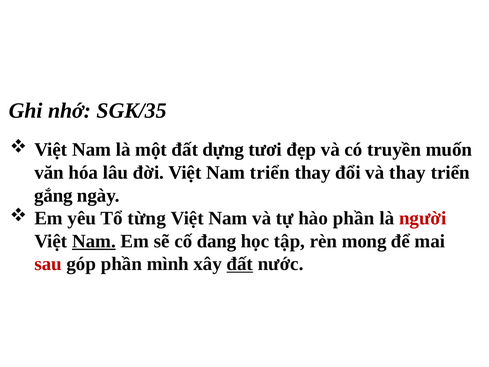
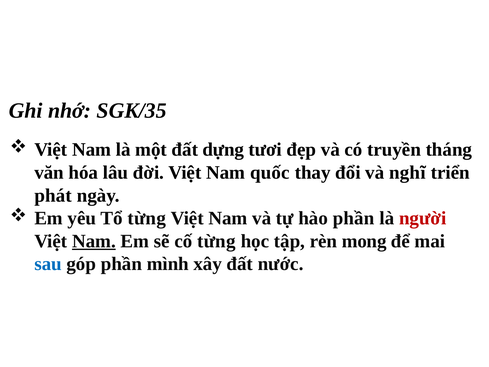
muốn: muốn -> tháng
Nam triển: triển -> quốc
và thay: thay -> nghĩ
gắng: gắng -> phát
cố đang: đang -> từng
sau colour: red -> blue
đất at (240, 264) underline: present -> none
